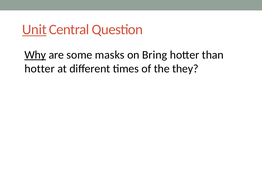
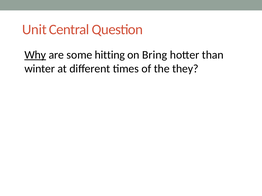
Unit underline: present -> none
masks: masks -> hitting
hotter at (40, 69): hotter -> winter
